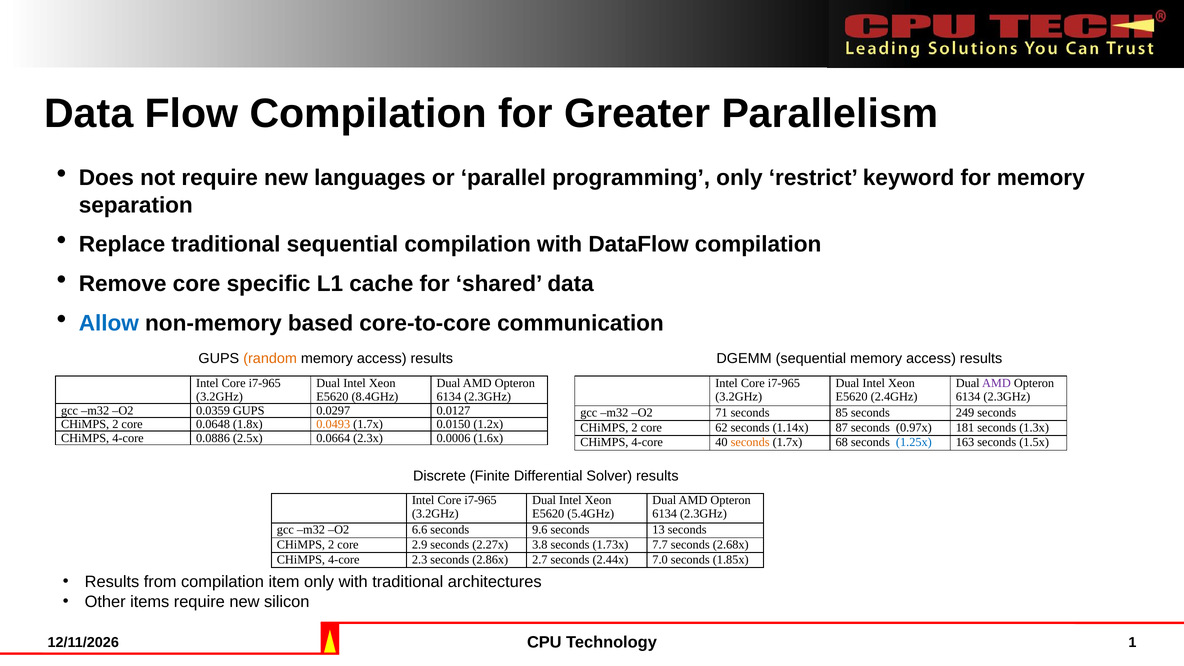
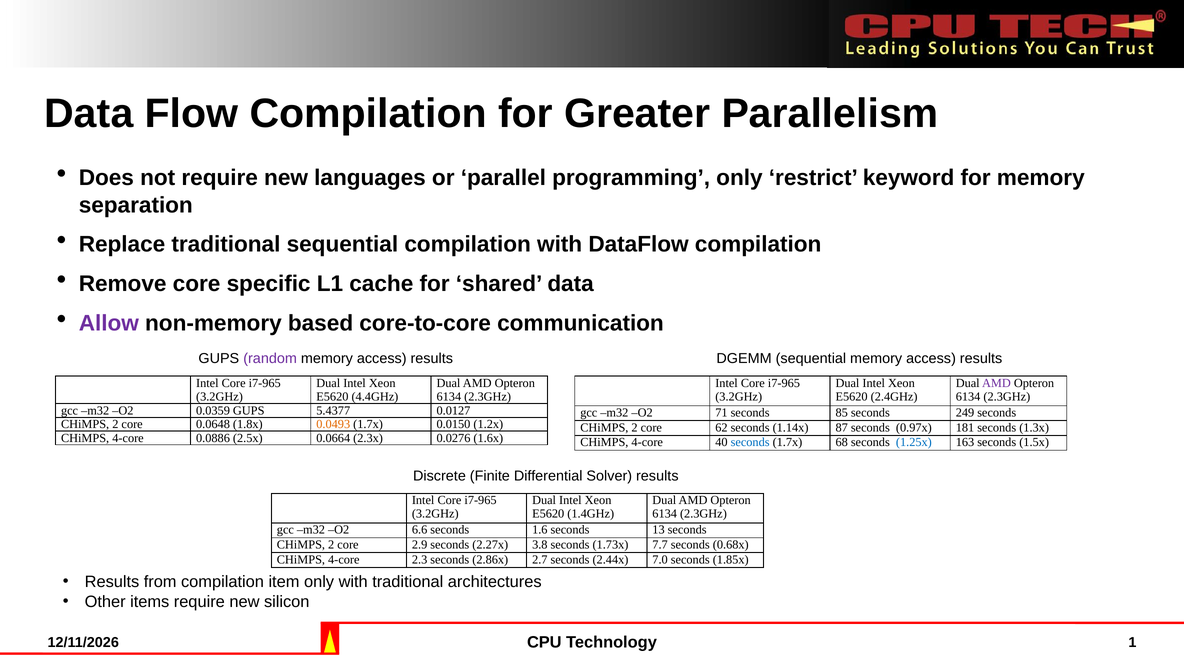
Allow colour: blue -> purple
random colour: orange -> purple
8.4GHz: 8.4GHz -> 4.4GHz
0.0297: 0.0297 -> 5.4377
0.0006: 0.0006 -> 0.0276
seconds at (750, 442) colour: orange -> blue
5.4GHz: 5.4GHz -> 1.4GHz
9.6: 9.6 -> 1.6
2.68x: 2.68x -> 0.68x
